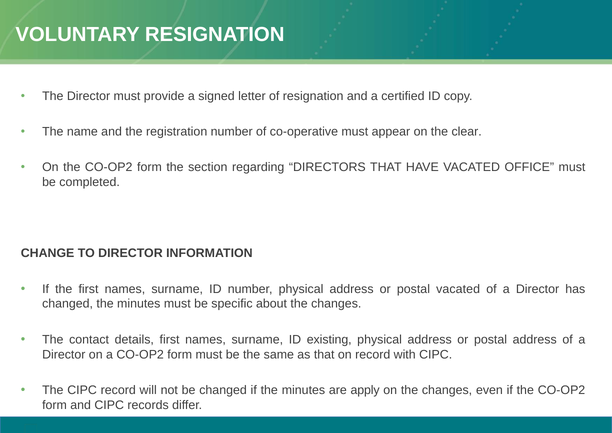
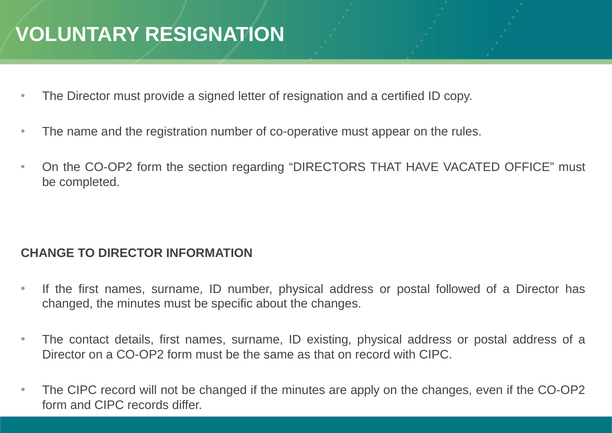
clear: clear -> rules
postal vacated: vacated -> followed
